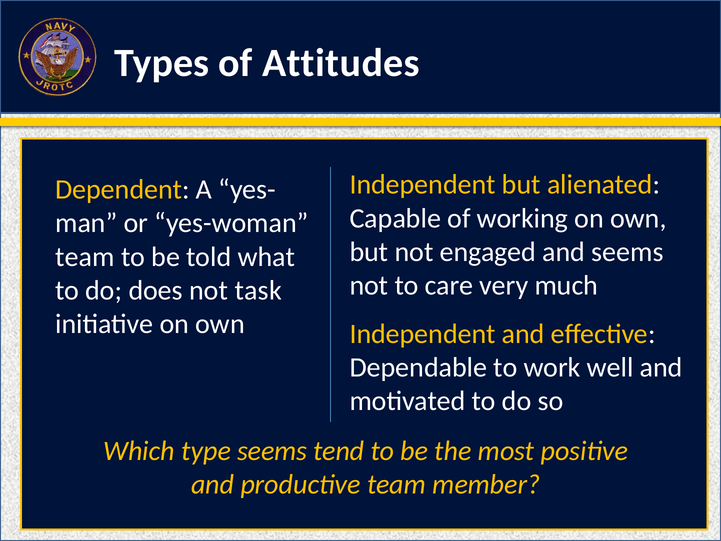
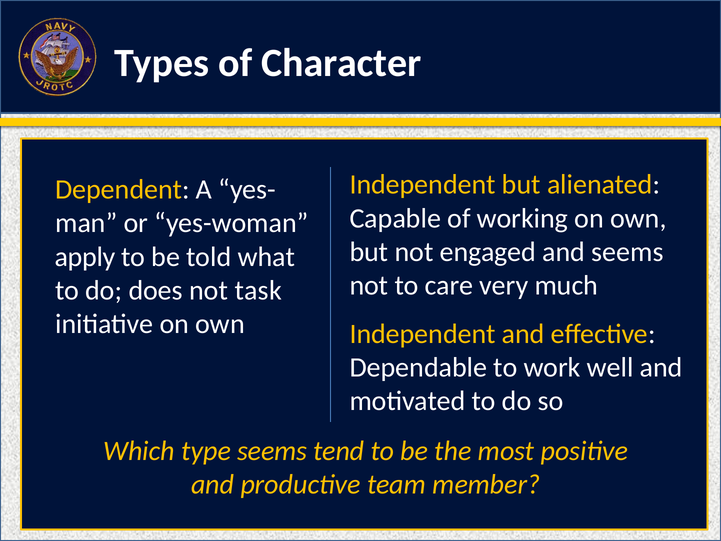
Attitudes: Attitudes -> Character
team at (85, 257): team -> apply
